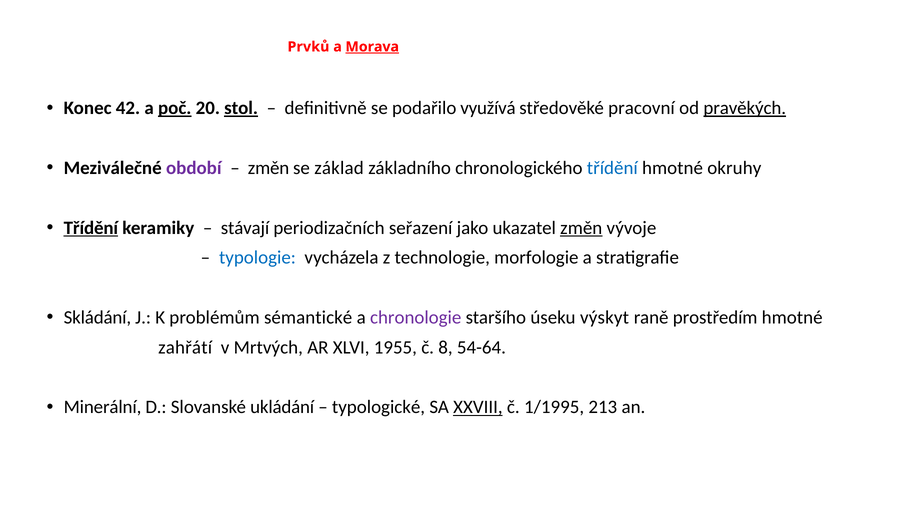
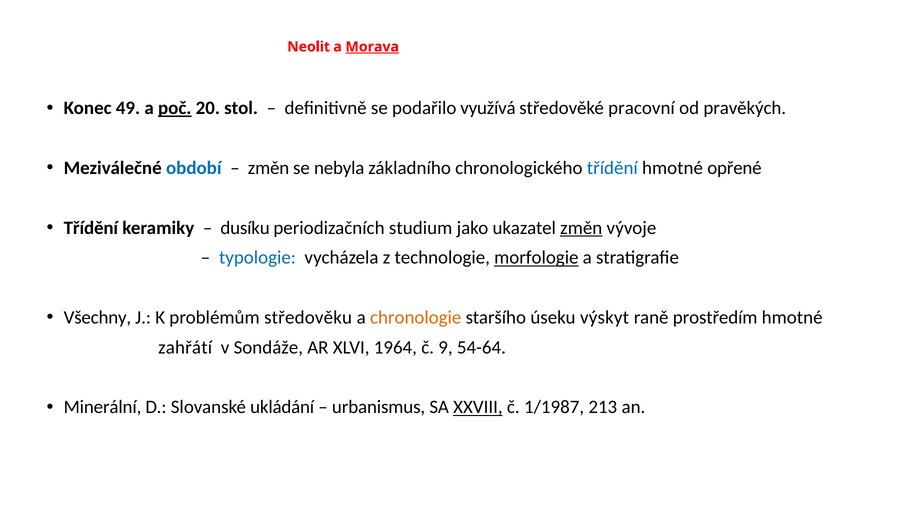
Prvků: Prvků -> Neolit
42: 42 -> 49
stol underline: present -> none
pravěkých underline: present -> none
období colour: purple -> blue
základ: základ -> nebyla
okruhy: okruhy -> opřené
Třídění at (91, 228) underline: present -> none
stávají: stávají -> dusíku
seřazení: seřazení -> studium
morfologie underline: none -> present
Skládání: Skládání -> Všechny
sémantické: sémantické -> středověku
chronologie colour: purple -> orange
Mrtvých: Mrtvých -> Sondáže
1955: 1955 -> 1964
8: 8 -> 9
typologické: typologické -> urbanismus
1/1995: 1/1995 -> 1/1987
